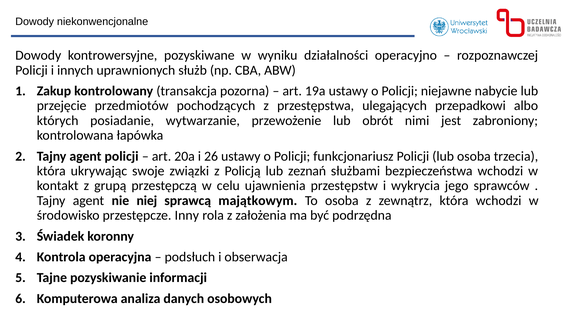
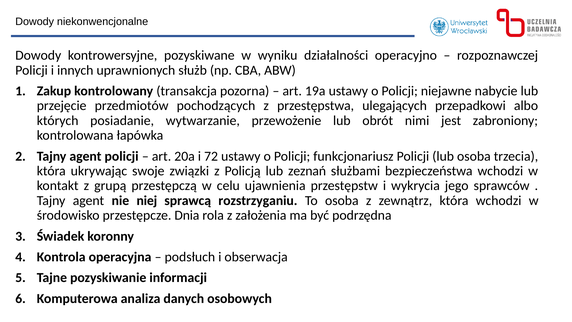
26: 26 -> 72
majątkowym: majątkowym -> rozstrzyganiu
Inny: Inny -> Dnia
